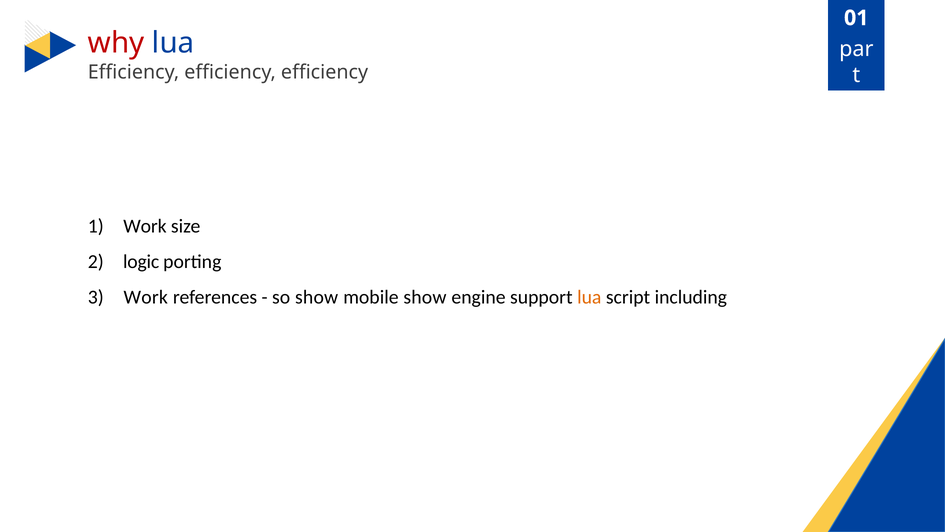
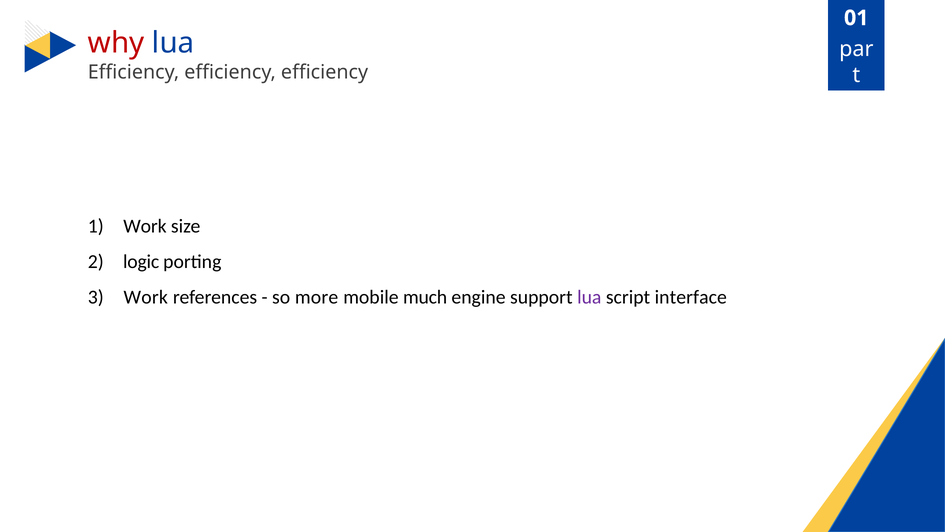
so show: show -> more
mobile show: show -> much
lua at (589, 297) colour: orange -> purple
including: including -> interface
